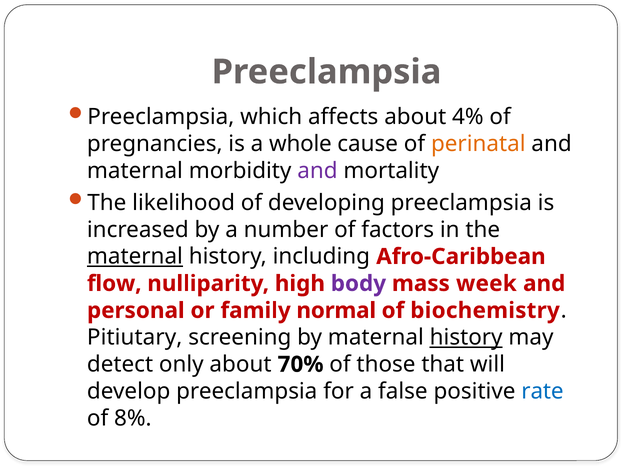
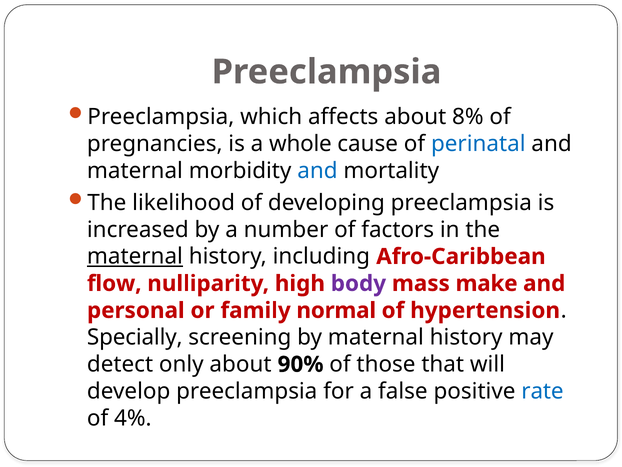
4%: 4% -> 8%
perinatal colour: orange -> blue
and at (317, 170) colour: purple -> blue
week: week -> make
biochemistry: biochemistry -> hypertension
Pitiutary: Pitiutary -> Specially
history at (466, 337) underline: present -> none
70%: 70% -> 90%
8%: 8% -> 4%
